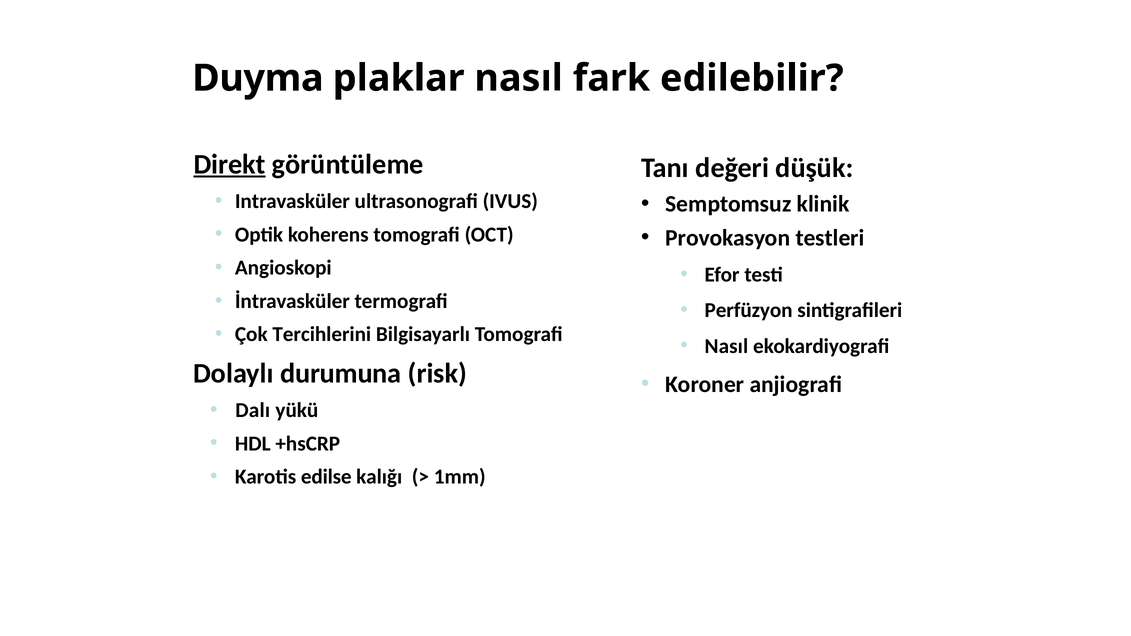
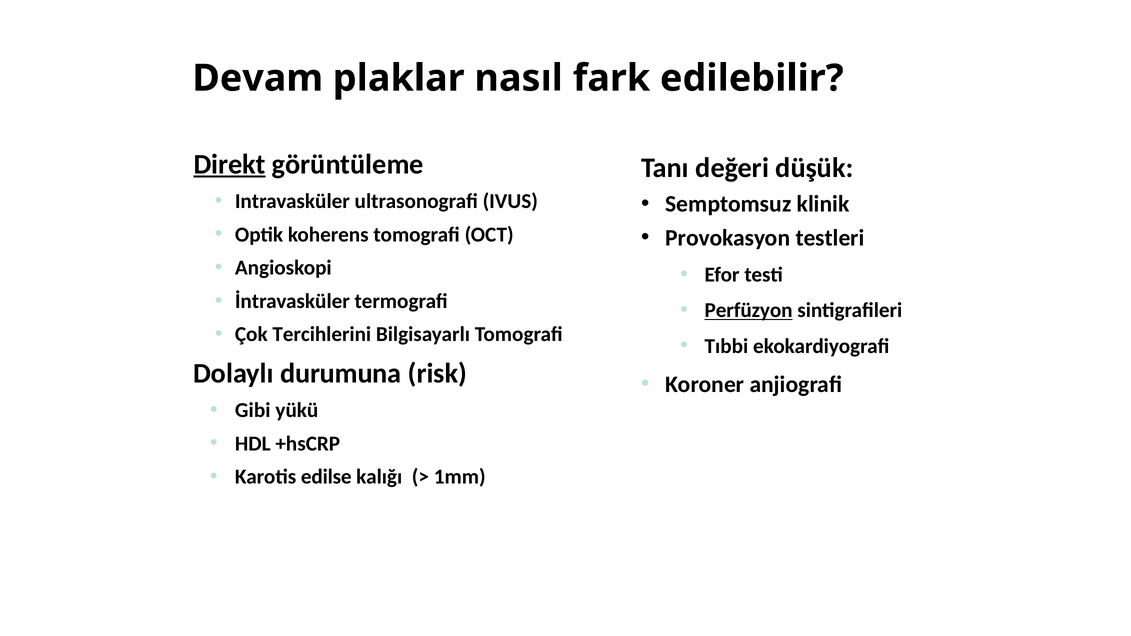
Duyma: Duyma -> Devam
Perfüzyon underline: none -> present
Nasıl at (726, 346): Nasıl -> Tıbbi
Dalı: Dalı -> Gibi
